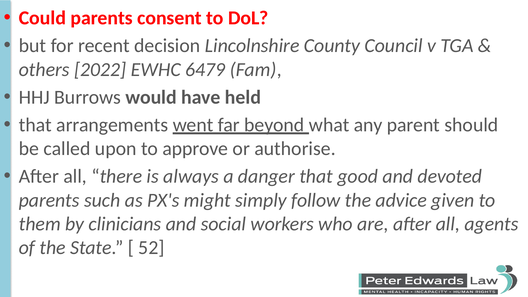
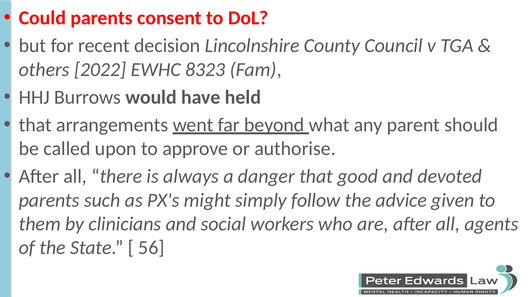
6479: 6479 -> 8323
52: 52 -> 56
